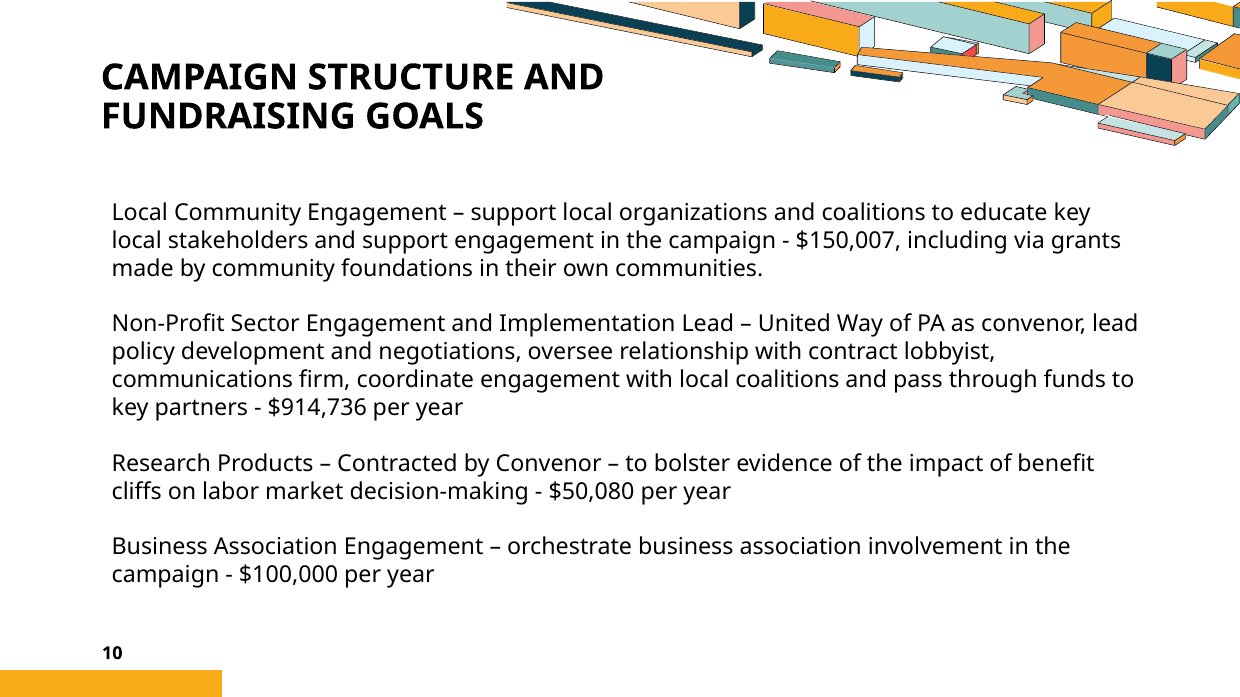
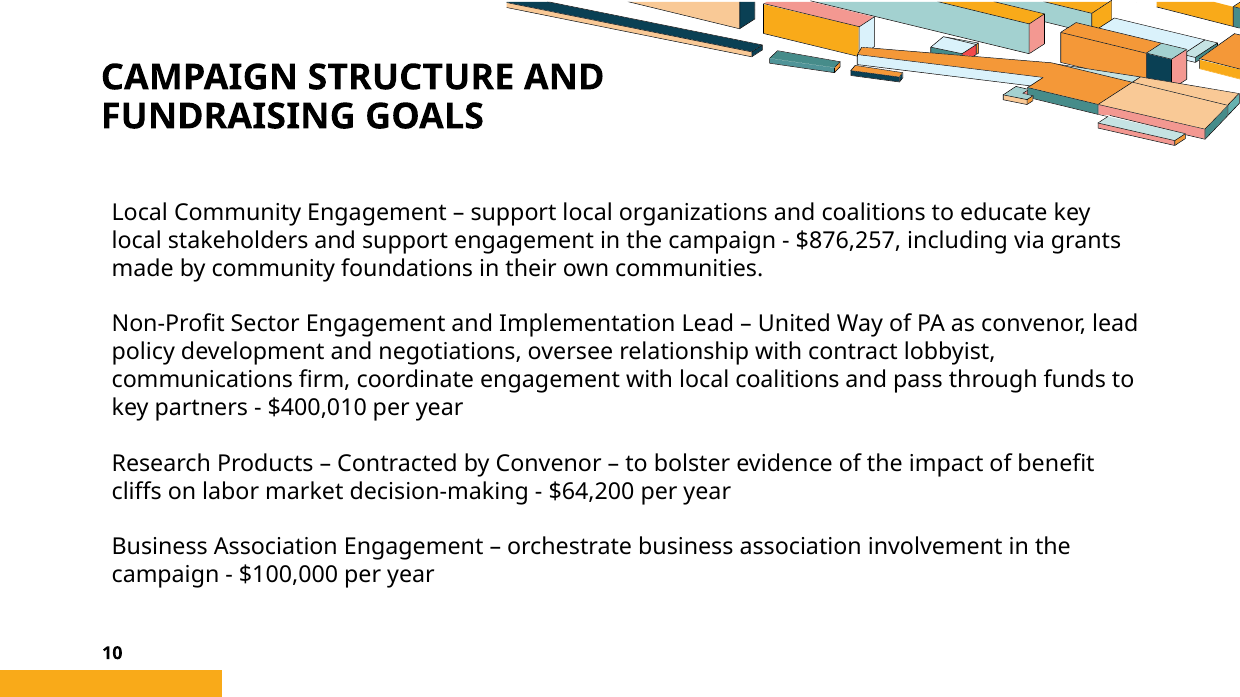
$150,007: $150,007 -> $876,257
$914,736: $914,736 -> $400,010
$50,080: $50,080 -> $64,200
